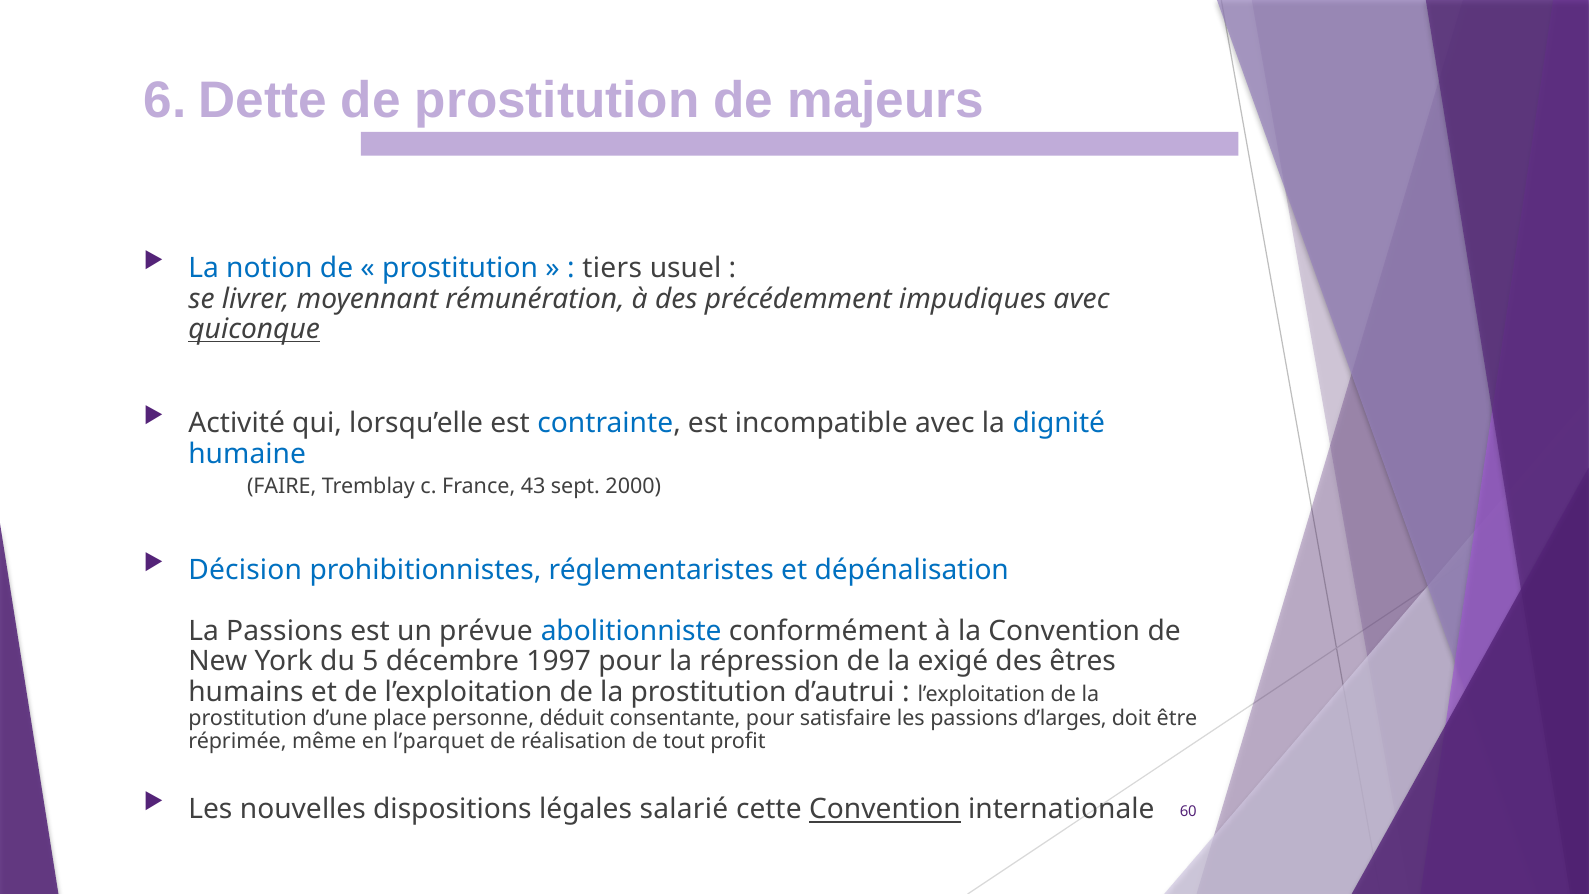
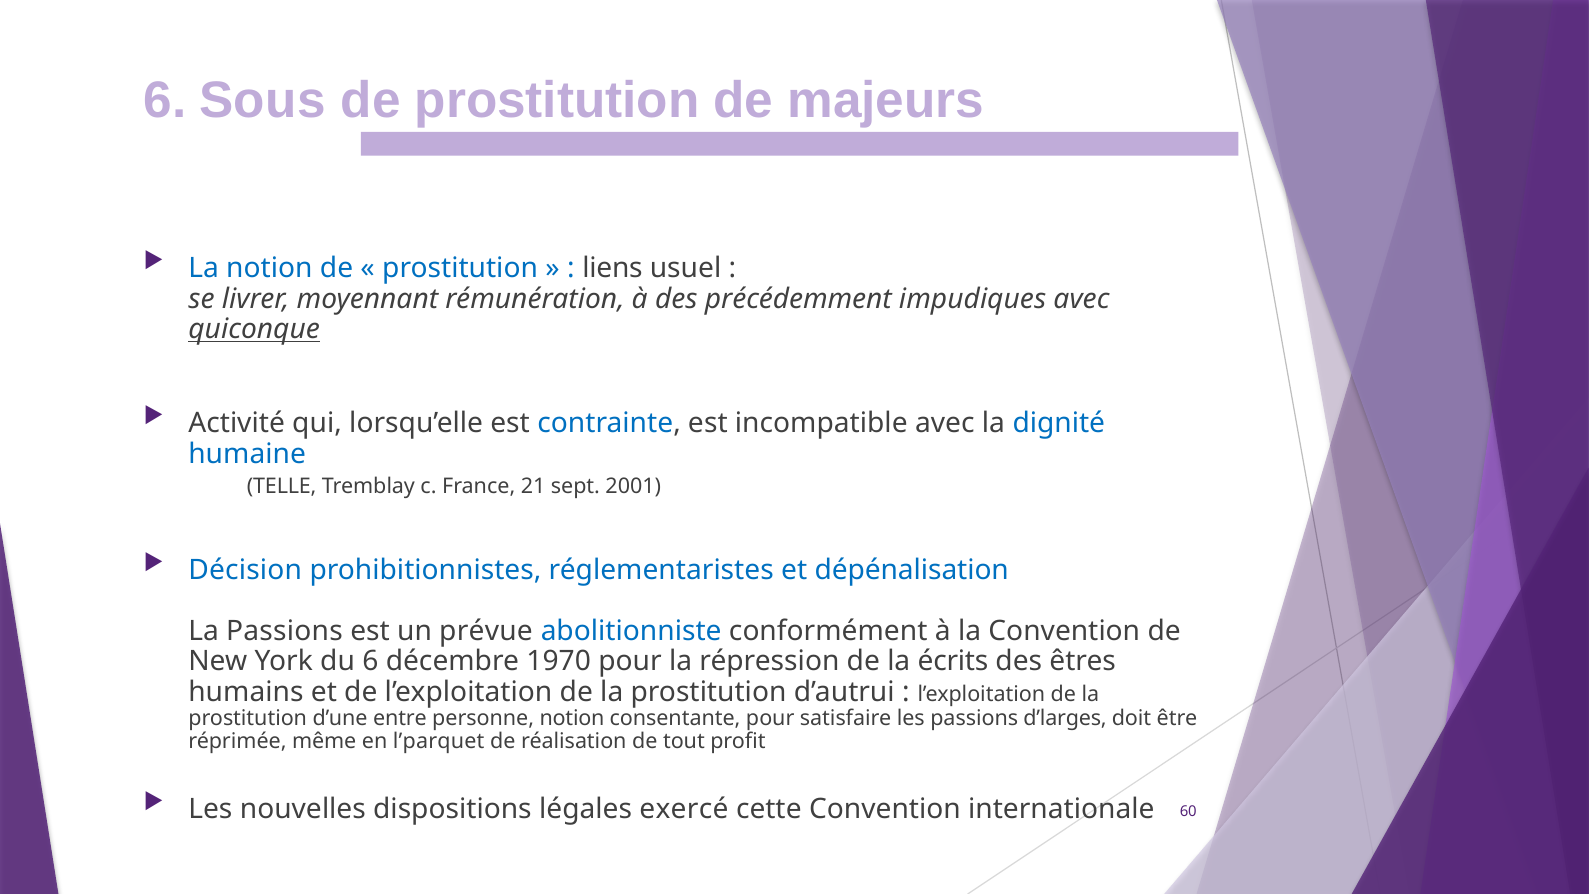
Dette: Dette -> Sous
tiers: tiers -> liens
FAIRE: FAIRE -> TELLE
43: 43 -> 21
2000: 2000 -> 2001
du 5: 5 -> 6
1997: 1997 -> 1970
exigé: exigé -> écrits
place: place -> entre
personne déduit: déduit -> notion
salarié: salarié -> exercé
Convention at (885, 809) underline: present -> none
